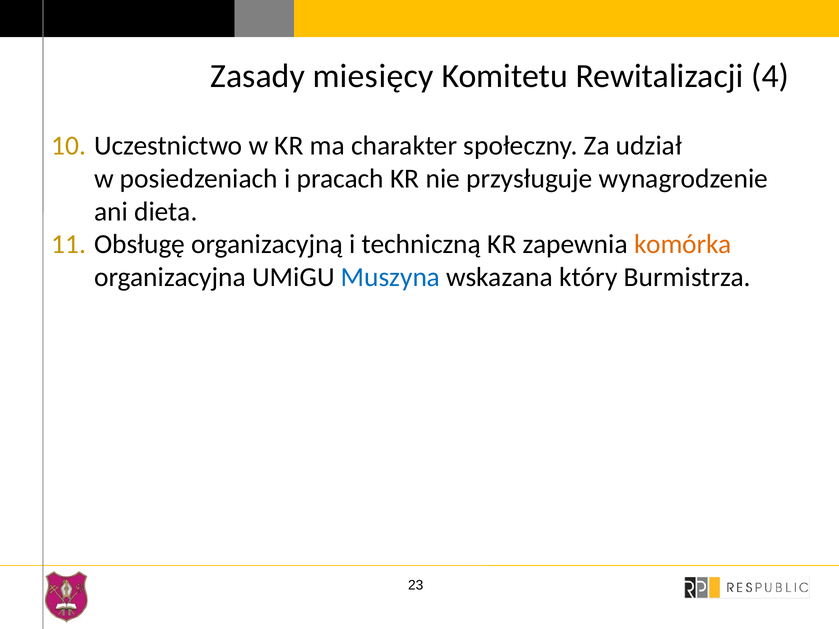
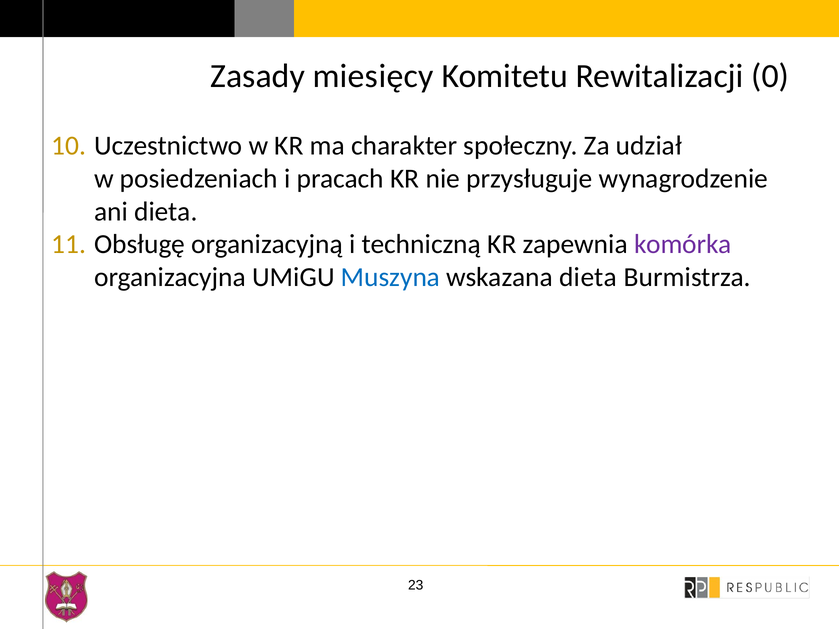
4: 4 -> 0
komórka colour: orange -> purple
wskazana który: który -> dieta
